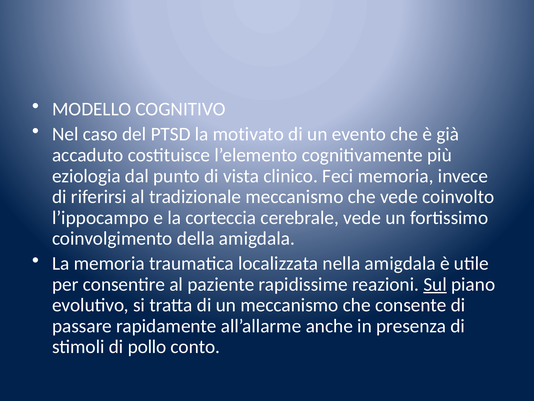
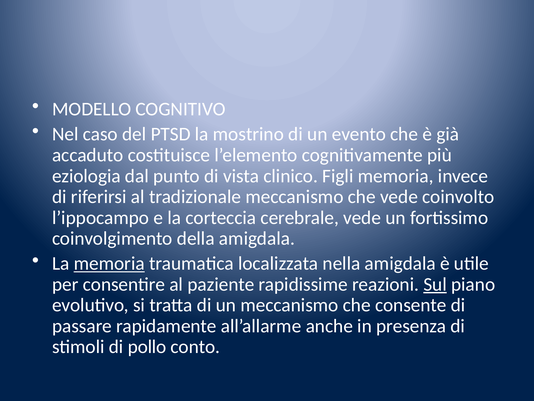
motivato: motivato -> mostrino
Feci: Feci -> Figli
memoria at (109, 263) underline: none -> present
